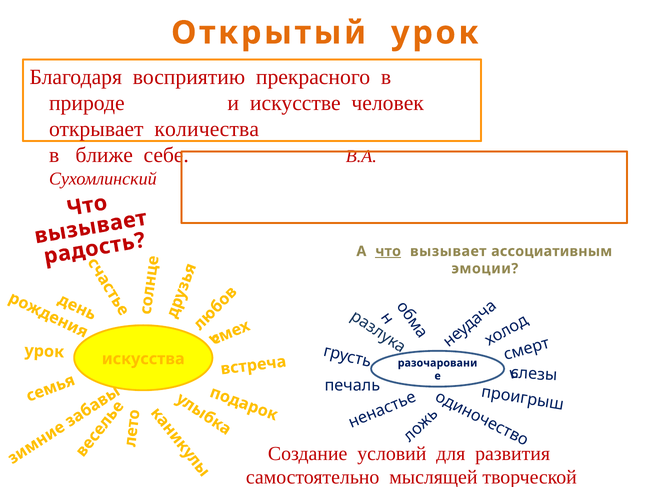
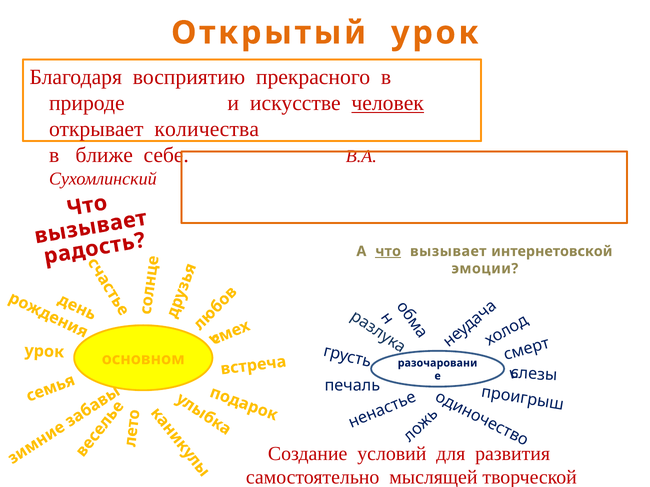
человек underline: none -> present
вызывает ассоциативным: ассоциативным -> интернетовской
искусства: искусства -> основном
